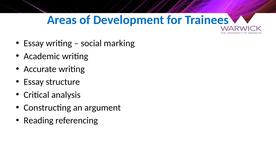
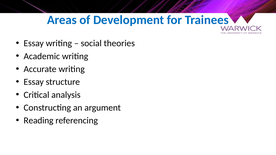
marking: marking -> theories
